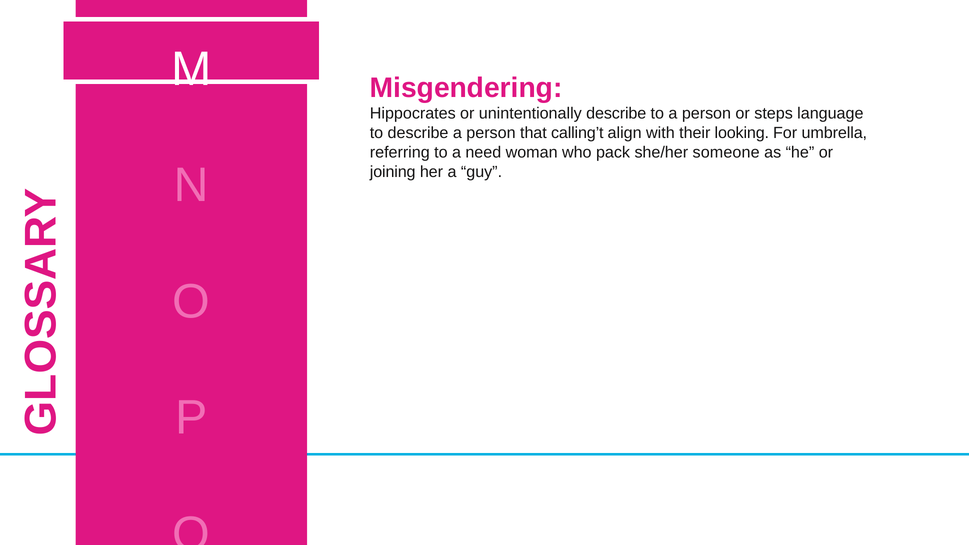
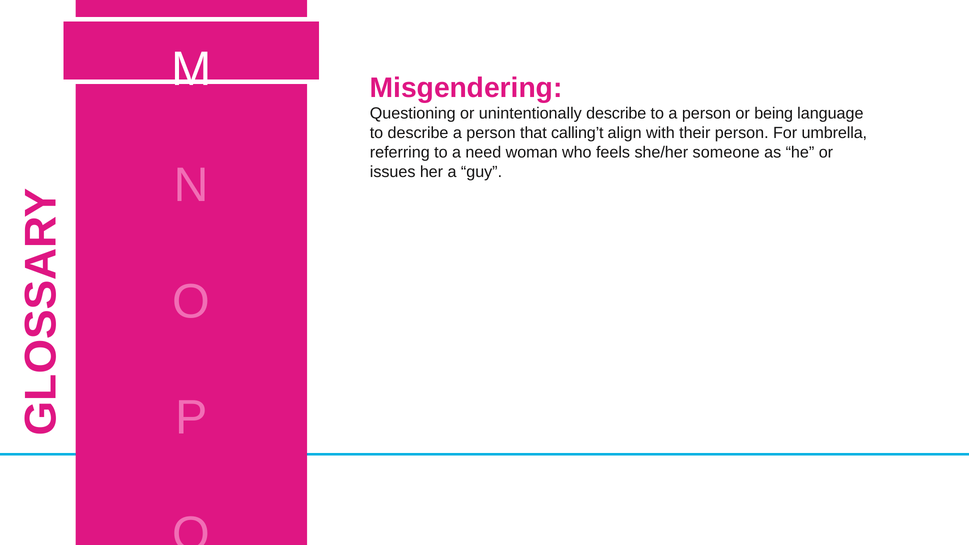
Hippocrates: Hippocrates -> Questioning
steps: steps -> being
their looking: looking -> person
pack: pack -> feels
joining: joining -> issues
